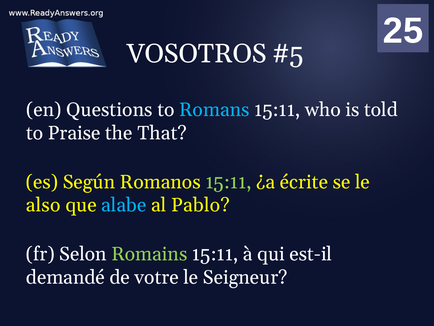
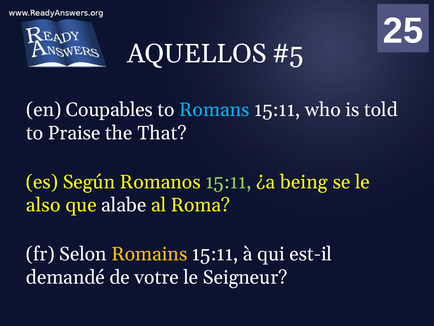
VOSOTROS: VOSOTROS -> AQUELLOS
Questions: Questions -> Coupables
écrite: écrite -> being
alabe colour: light blue -> white
Pablo: Pablo -> Roma
Romains colour: light green -> yellow
